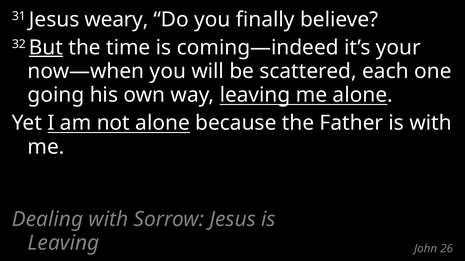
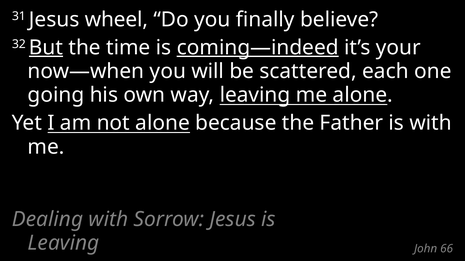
weary: weary -> wheel
coming—indeed underline: none -> present
26: 26 -> 66
